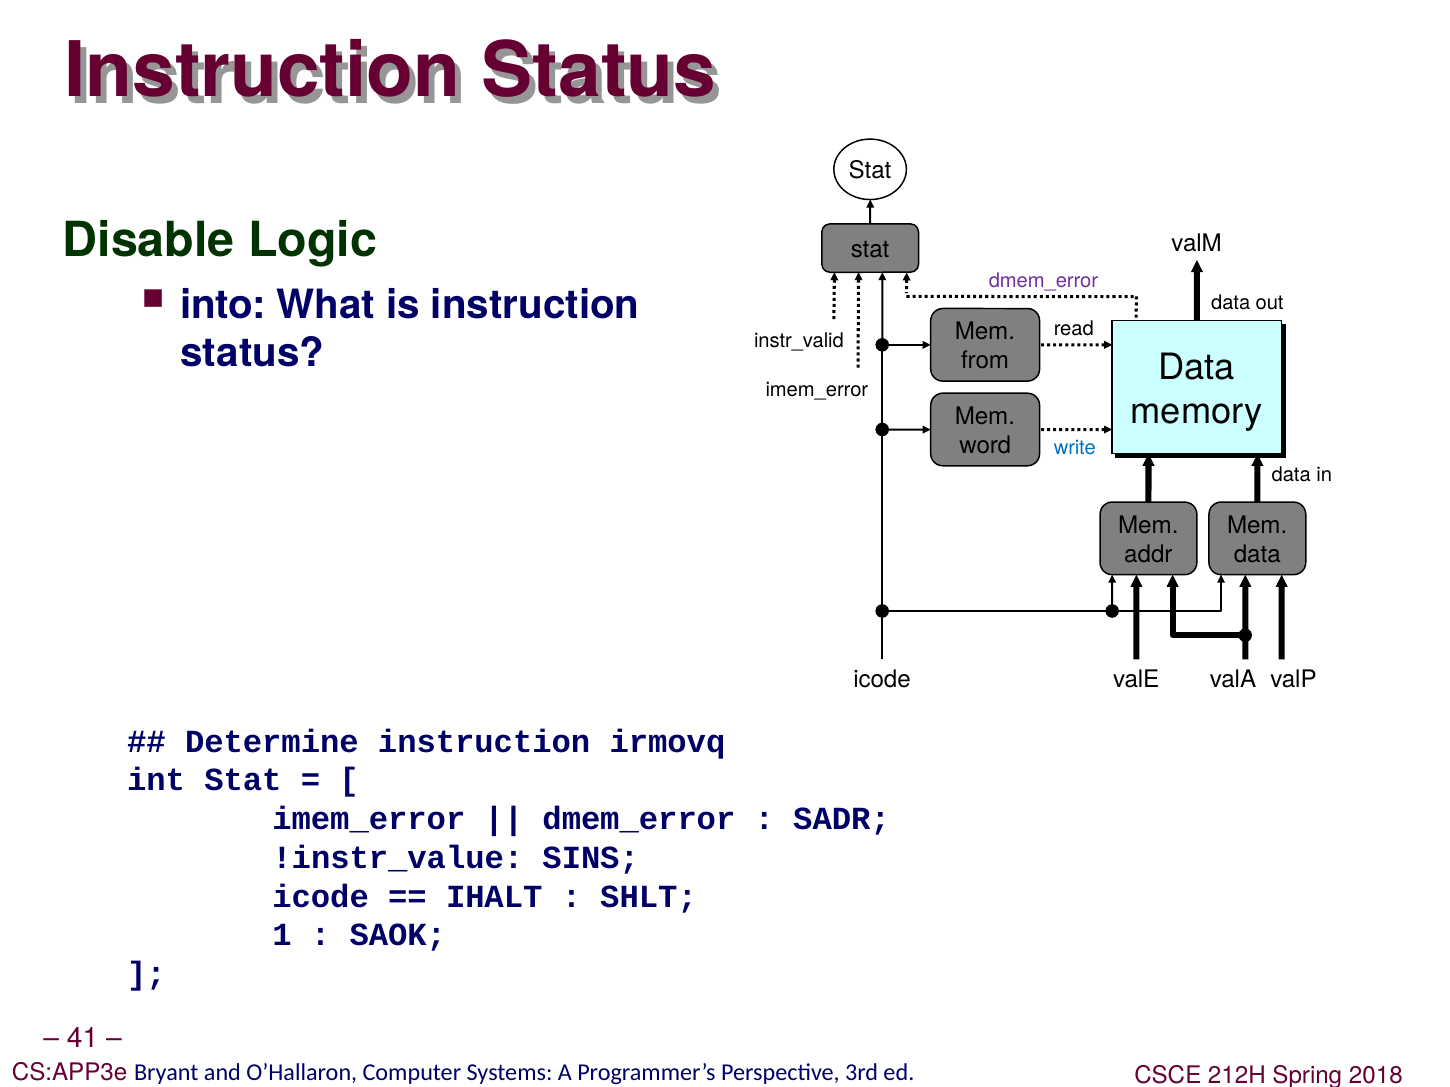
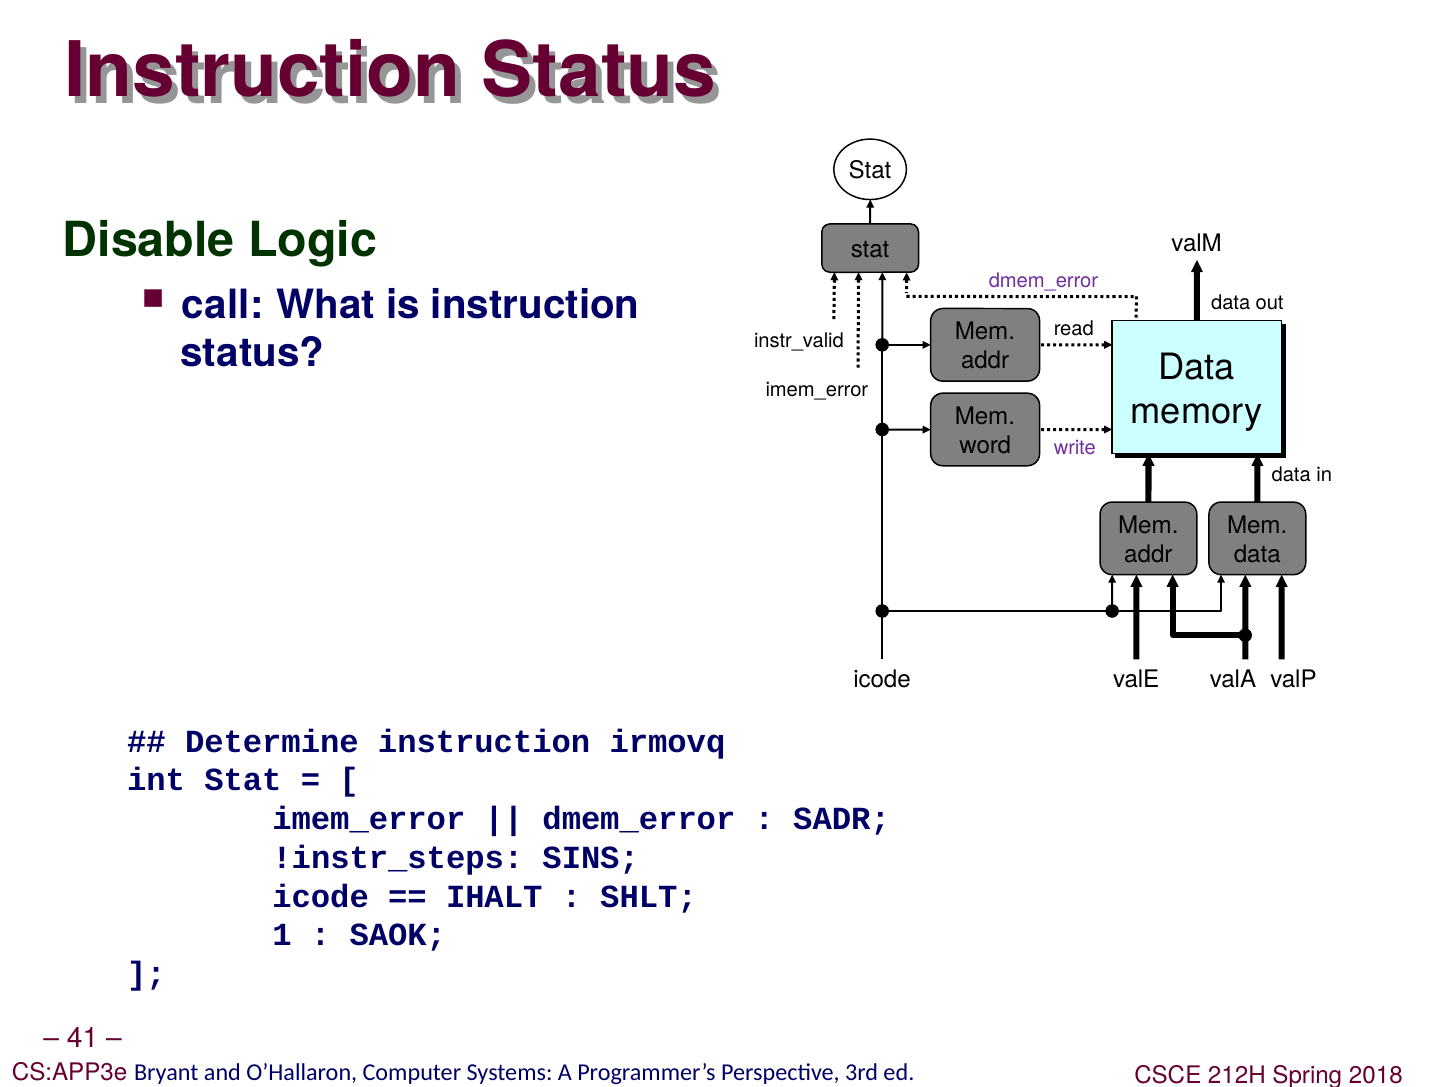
into: into -> call
from at (985, 361): from -> addr
write colour: blue -> purple
!instr_value: !instr_value -> !instr_steps
